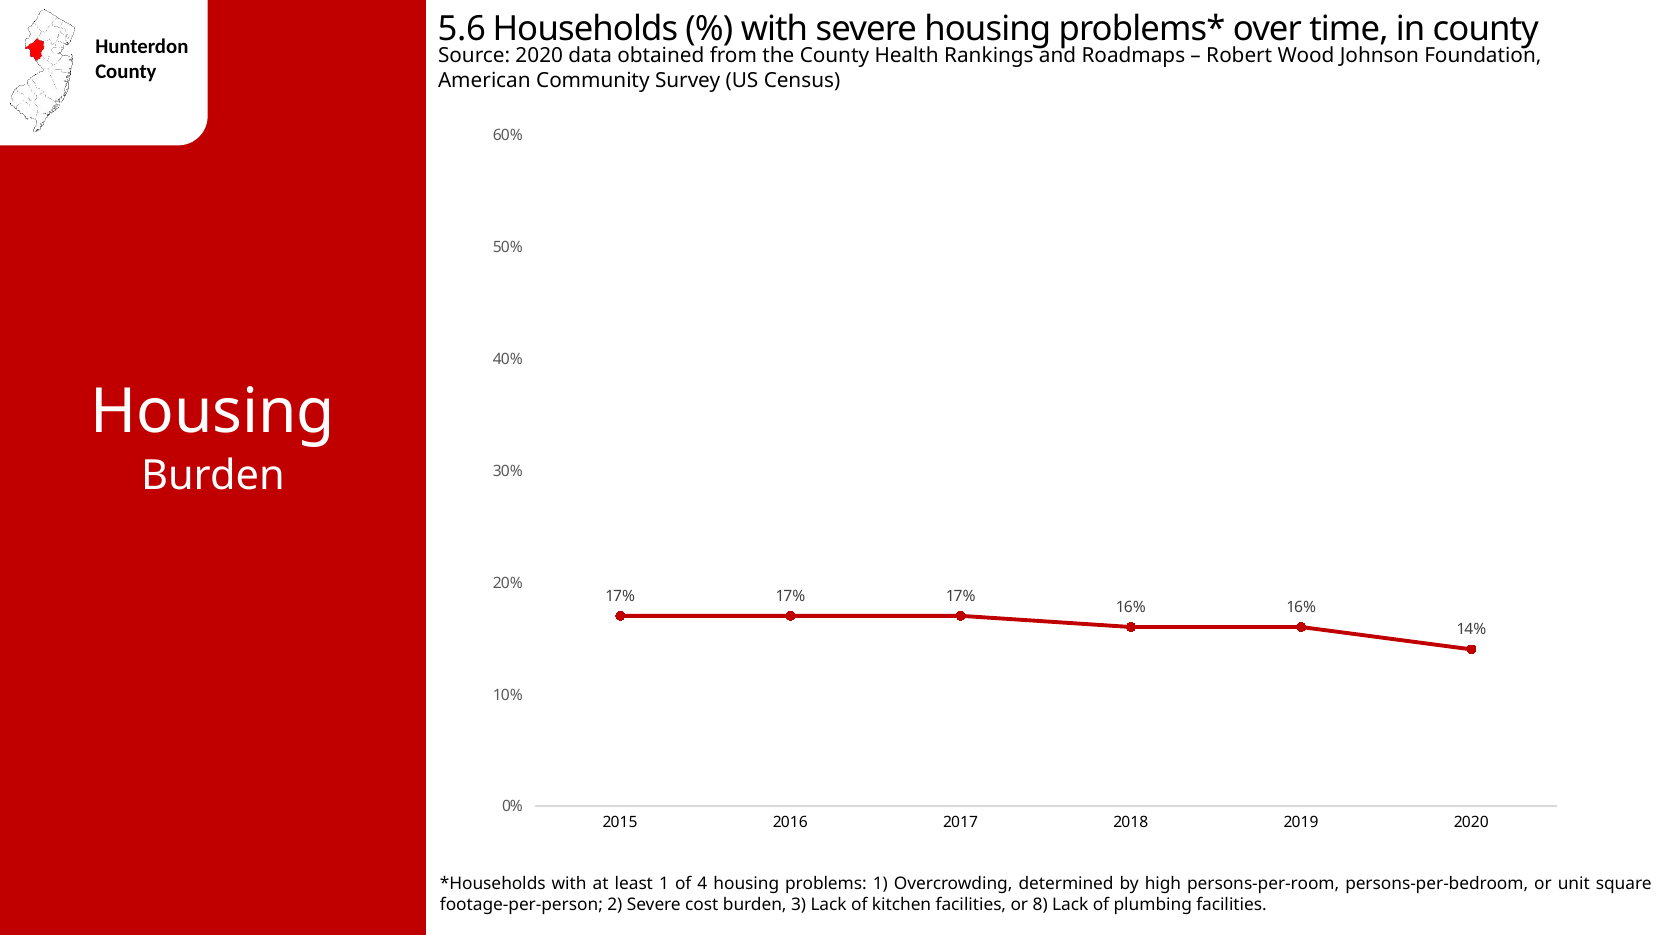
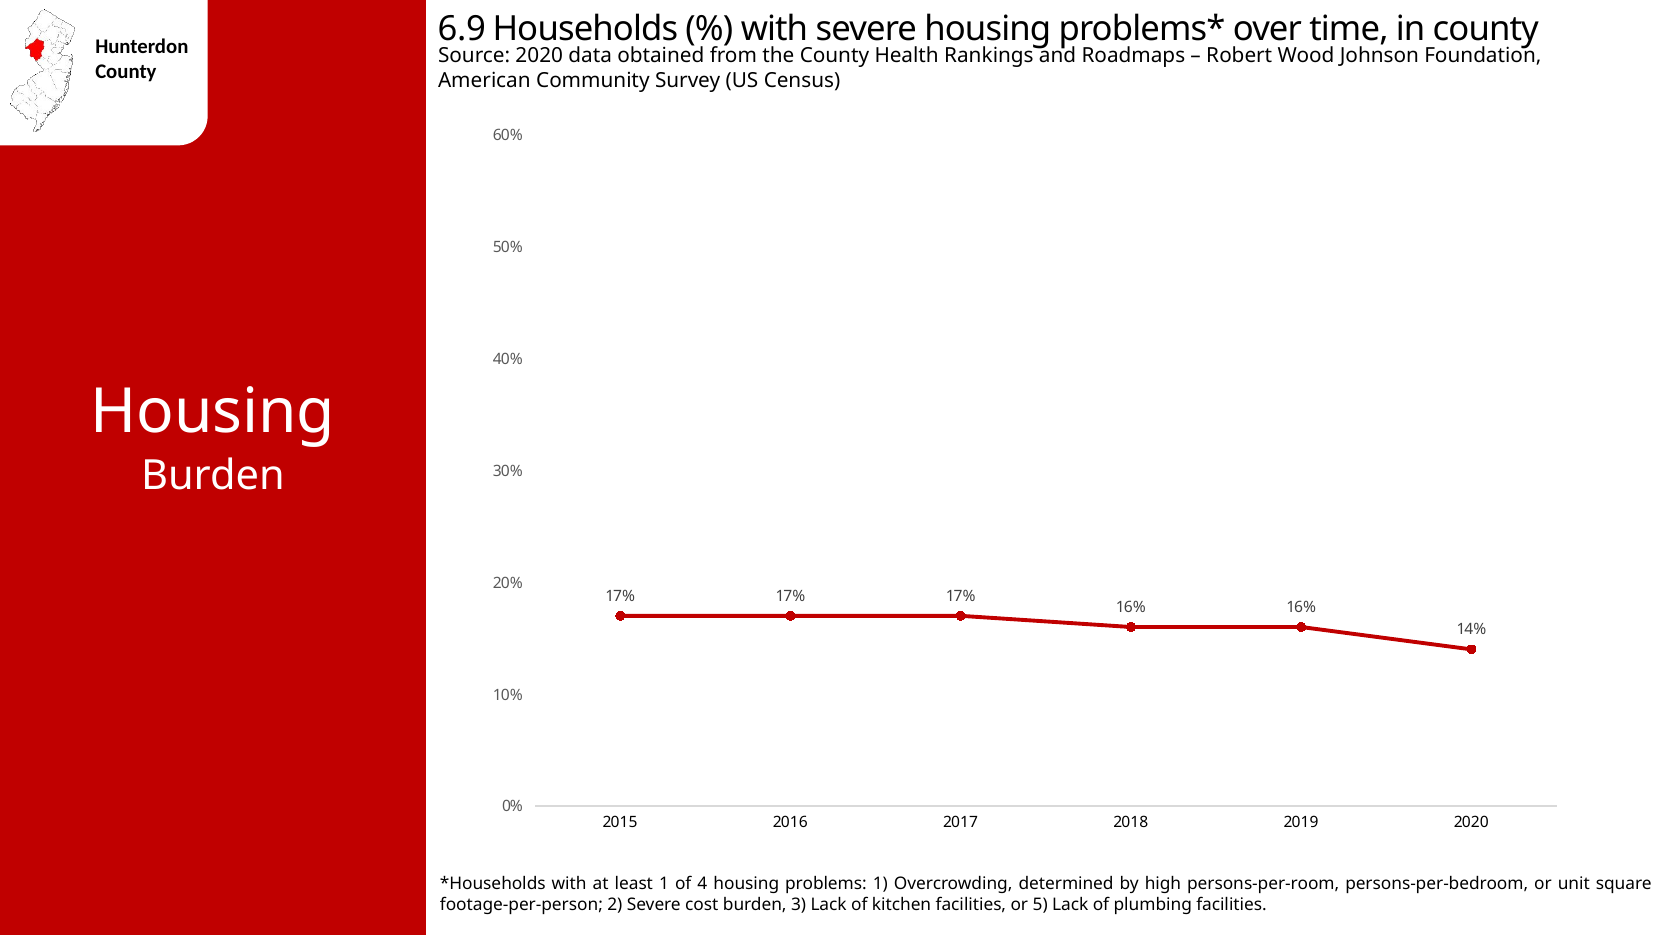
5.6: 5.6 -> 6.9
8: 8 -> 5
